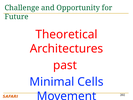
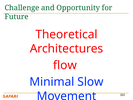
past: past -> flow
Cells: Cells -> Slow
